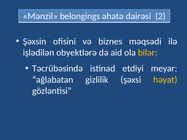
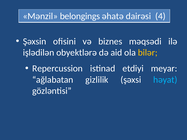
2: 2 -> 4
Təcrübəsində: Təcrübəsində -> Repercussion
həyat colour: yellow -> light blue
